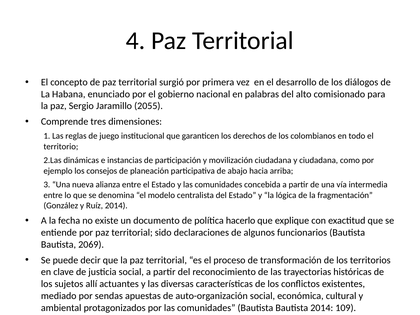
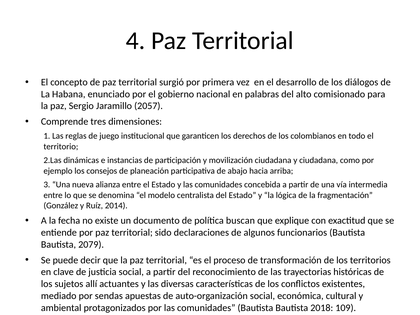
2055: 2055 -> 2057
hacerlo: hacerlo -> buscan
2069: 2069 -> 2079
Bautista 2014: 2014 -> 2018
